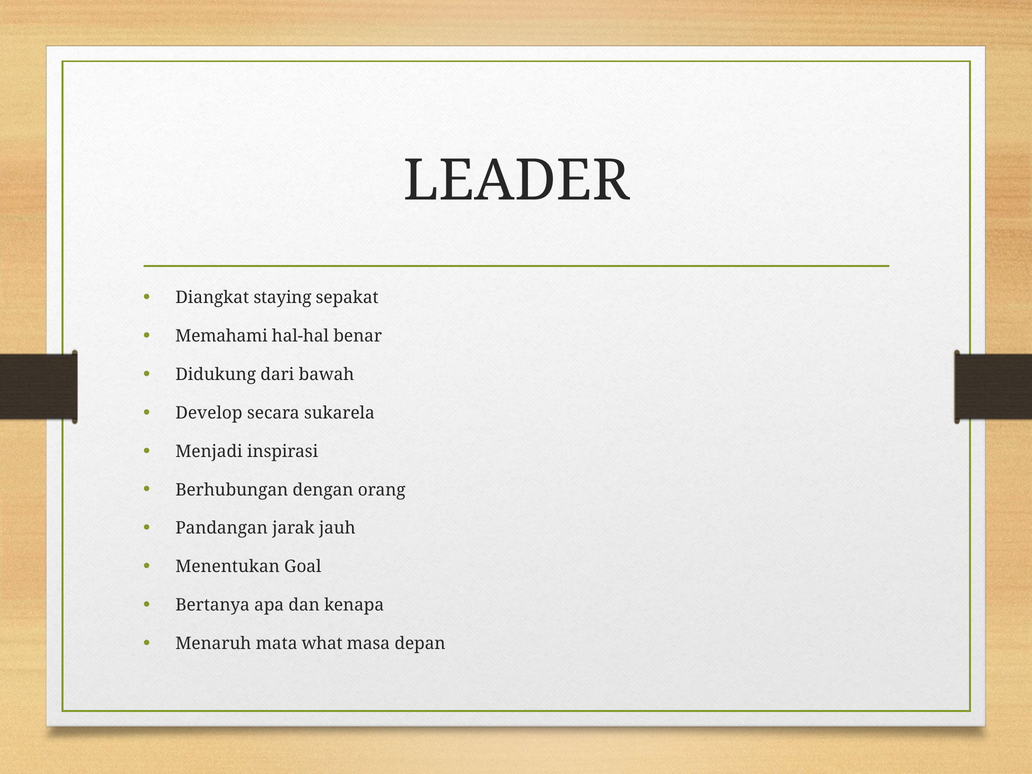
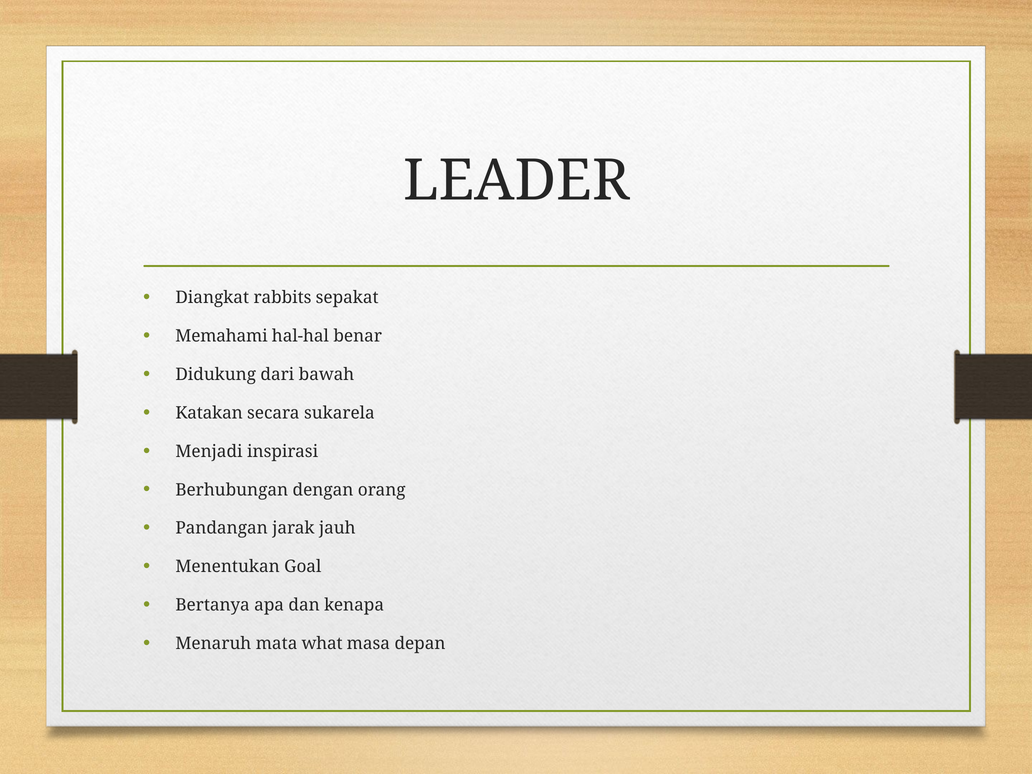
staying: staying -> rabbits
Develop: Develop -> Katakan
